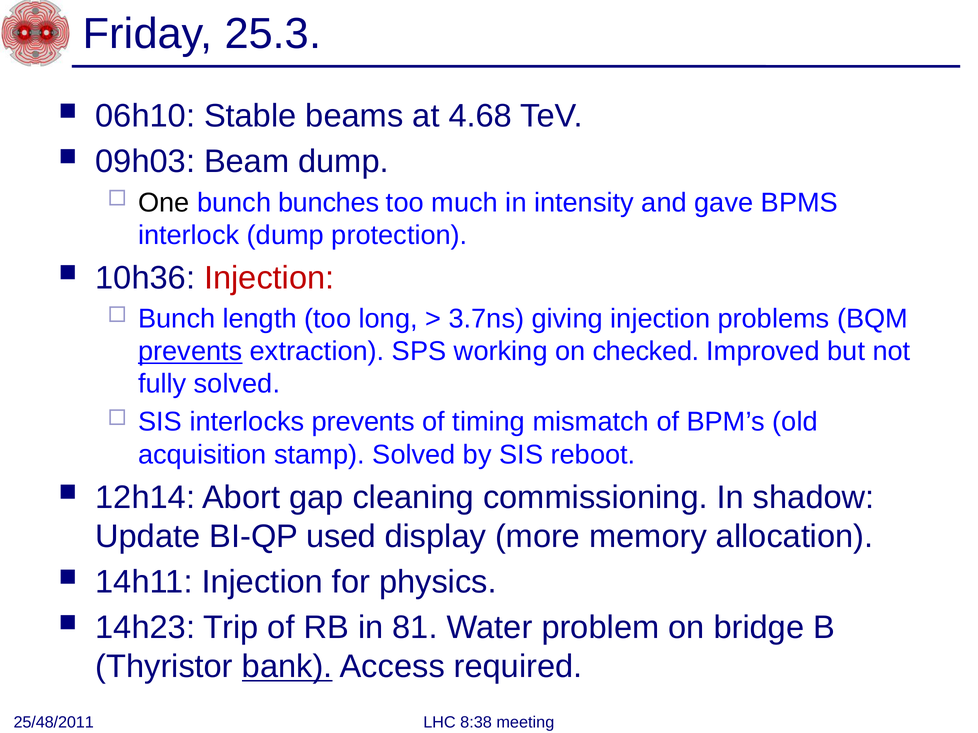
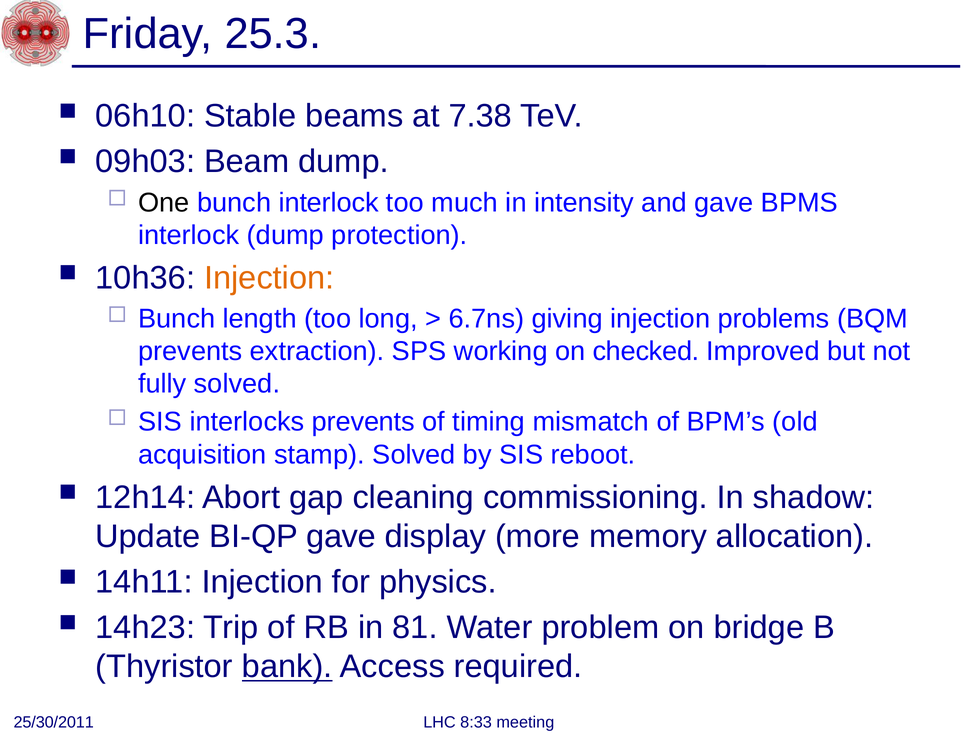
4.68: 4.68 -> 7.38
bunch bunches: bunches -> interlock
Injection at (269, 278) colour: red -> orange
3.7ns: 3.7ns -> 6.7ns
prevents at (190, 352) underline: present -> none
BI-QP used: used -> gave
25/48/2011: 25/48/2011 -> 25/30/2011
8:38: 8:38 -> 8:33
